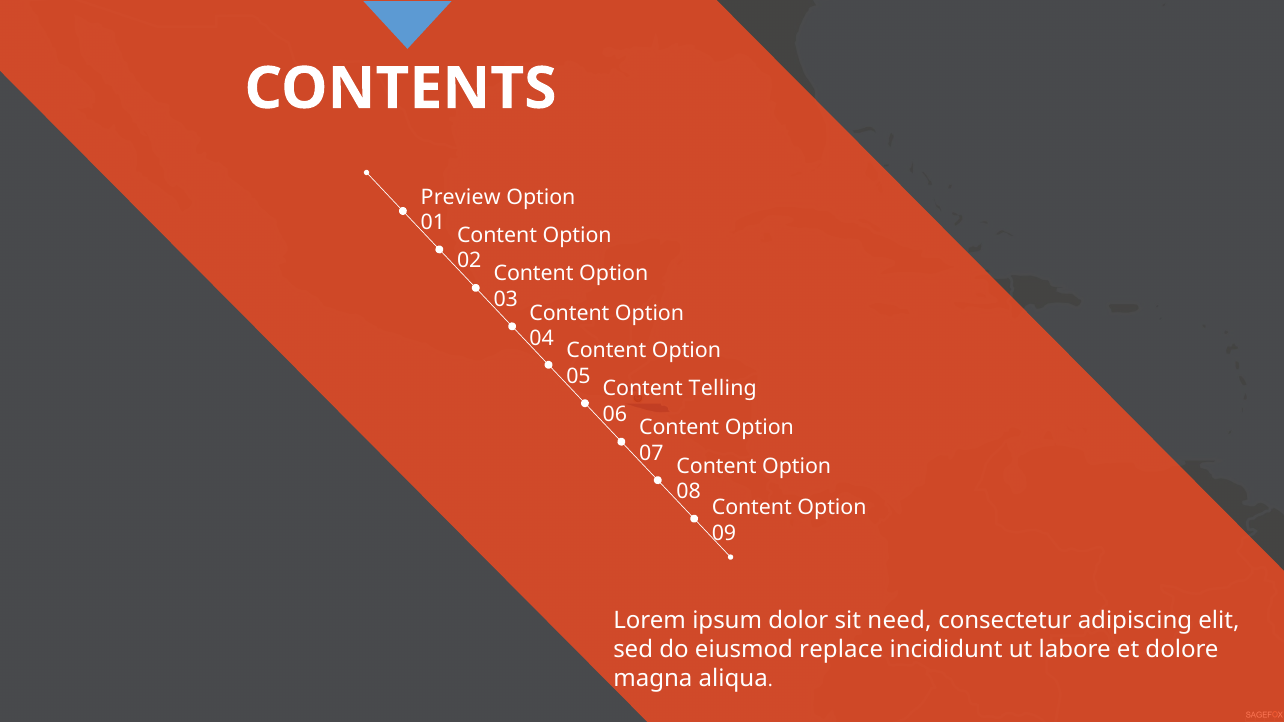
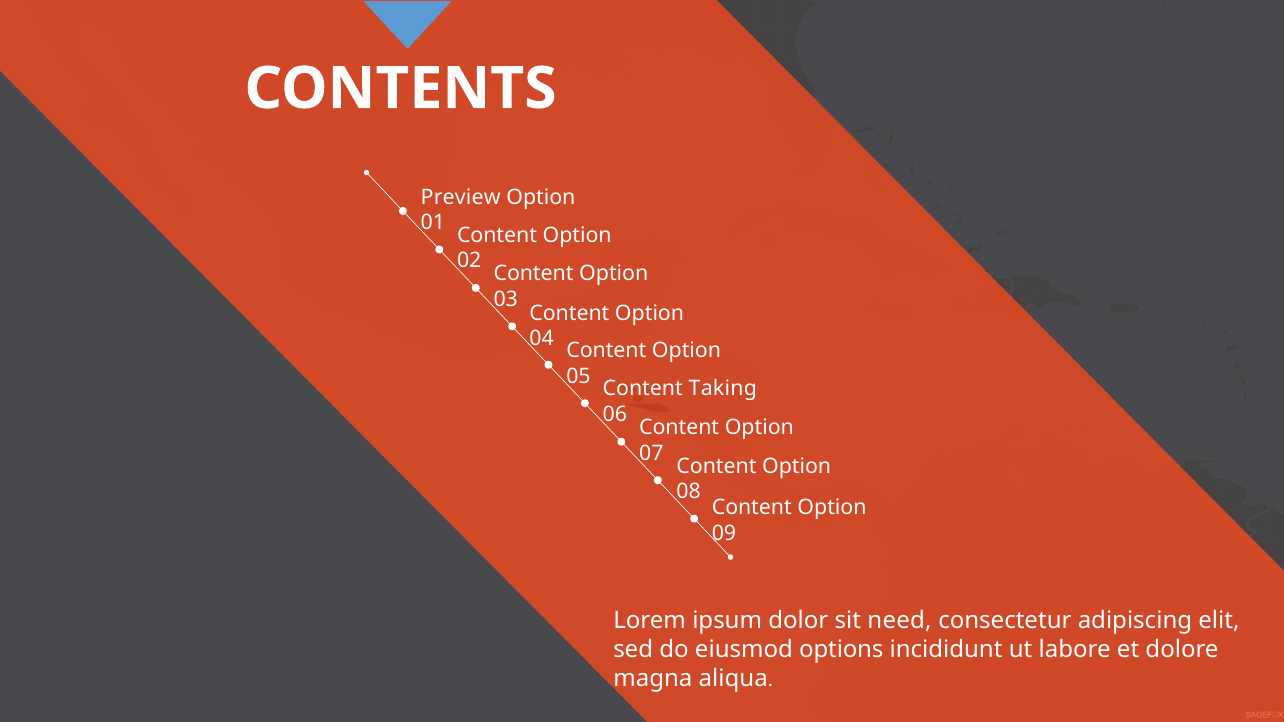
Telling: Telling -> Taking
replace: replace -> options
